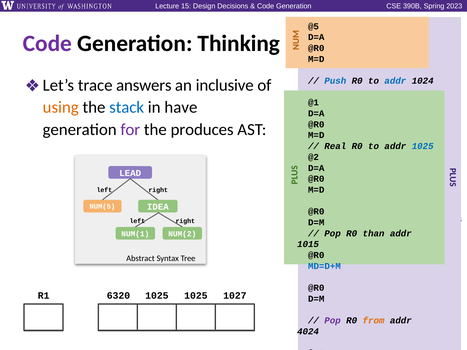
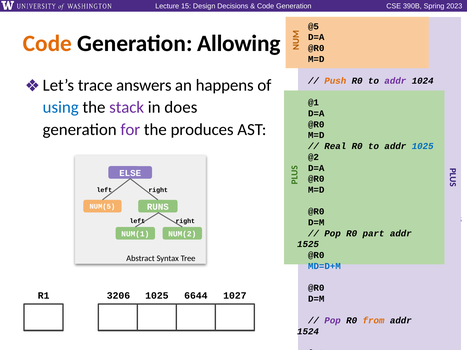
Code at (47, 43) colour: purple -> orange
Thinking: Thinking -> Allowing
Push colour: blue -> orange
addr at (395, 81) colour: blue -> purple
inclusive: inclusive -> happens
using colour: orange -> blue
stack colour: blue -> purple
have: have -> does
LEAD: LEAD -> ELSE
IDEA: IDEA -> RUNS
than: than -> part
1015: 1015 -> 1525
6320: 6320 -> 3206
1025 1025: 1025 -> 6644
4024: 4024 -> 1524
